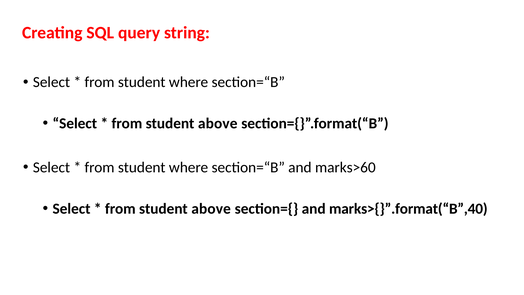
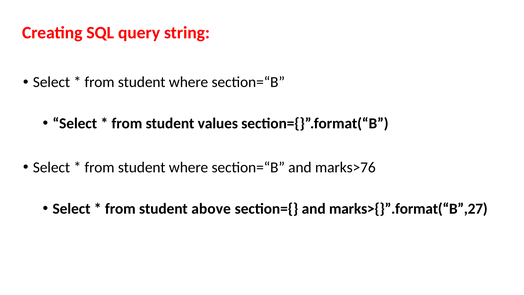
above at (218, 123): above -> values
marks>60: marks>60 -> marks>76
marks>{}”.format(“B”,40: marks>{}”.format(“B”,40 -> marks>{}”.format(“B”,27
